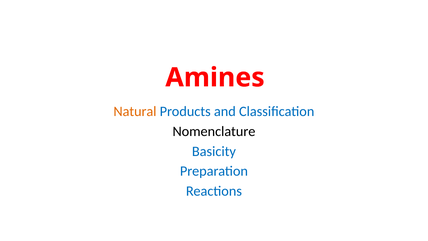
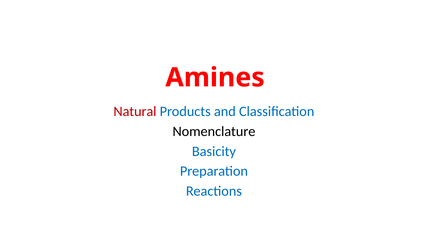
Natural colour: orange -> red
